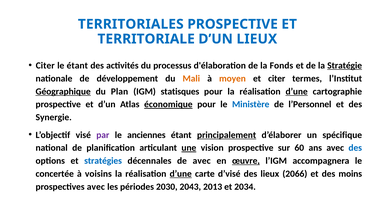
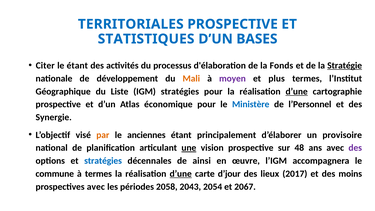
TERRITORIALE: TERRITORIALE -> STATISTIQUES
D’UN LIEUX: LIEUX -> BASES
moyen colour: orange -> purple
et citer: citer -> plus
Géographique underline: present -> none
Plan: Plan -> Liste
IGM statisques: statisques -> stratégies
économique underline: present -> none
par colour: purple -> orange
principalement underline: present -> none
spécifique: spécifique -> provisoire
60: 60 -> 48
des at (355, 148) colour: blue -> purple
de avec: avec -> ainsi
œuvre underline: present -> none
concertée: concertée -> commune
à voisins: voisins -> termes
d’visé: d’visé -> d’jour
2066: 2066 -> 2017
2030: 2030 -> 2058
2013: 2013 -> 2054
2034: 2034 -> 2067
